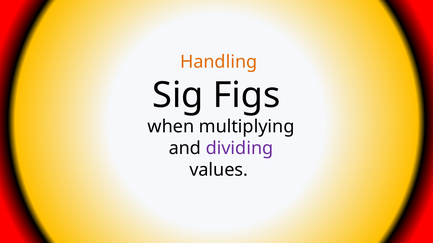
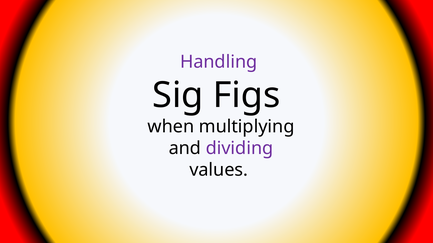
Handling colour: orange -> purple
